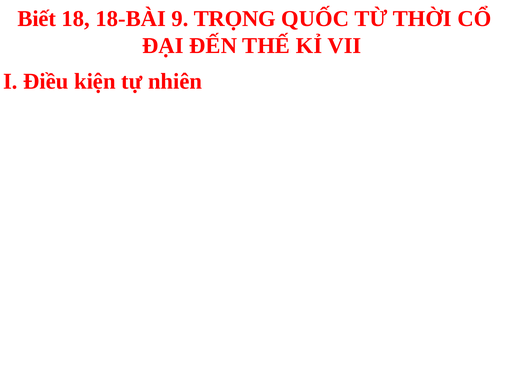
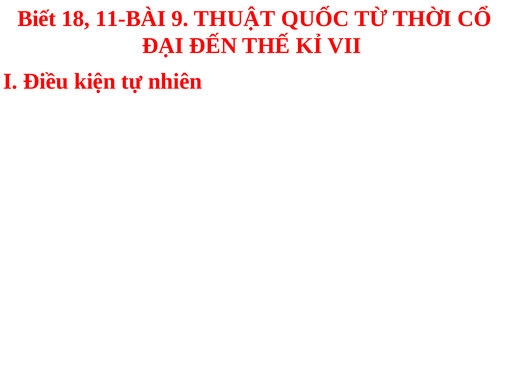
18-BÀI: 18-BÀI -> 11-BÀI
TRỌNG: TRỌNG -> THUẬT
